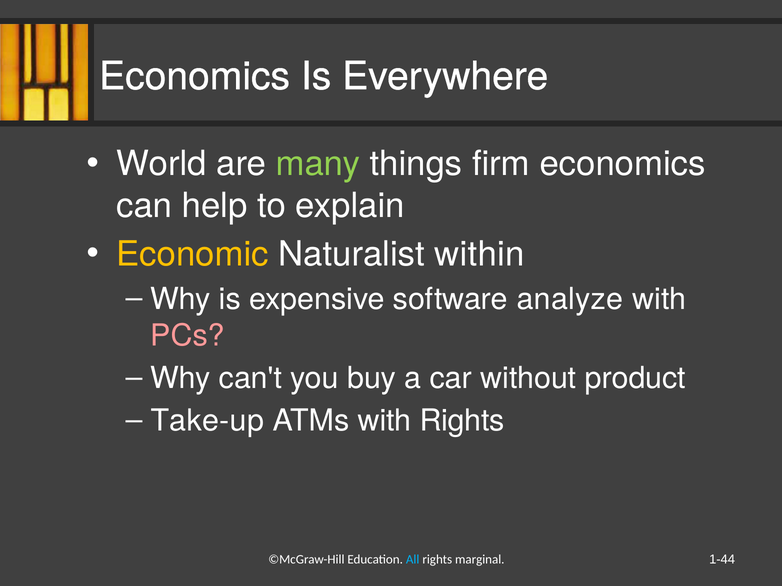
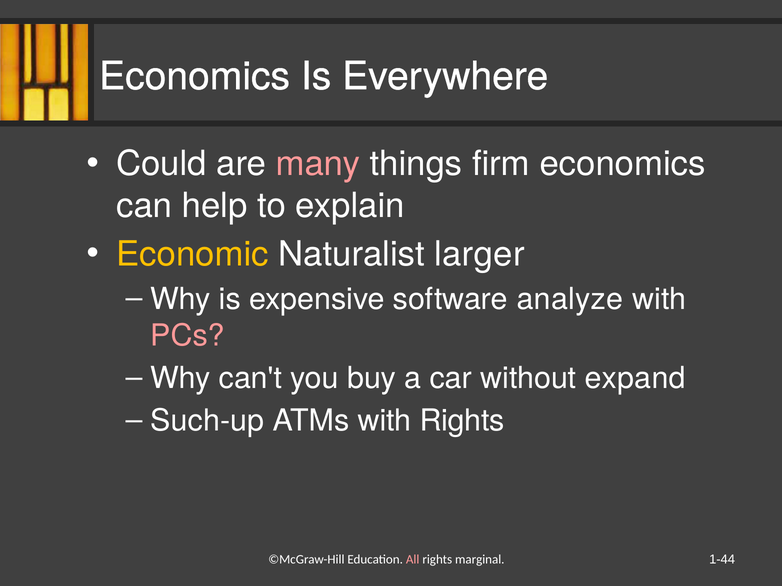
World: World -> Could
many colour: light green -> pink
within: within -> larger
product: product -> expand
Take-up: Take-up -> Such-up
All colour: light blue -> pink
